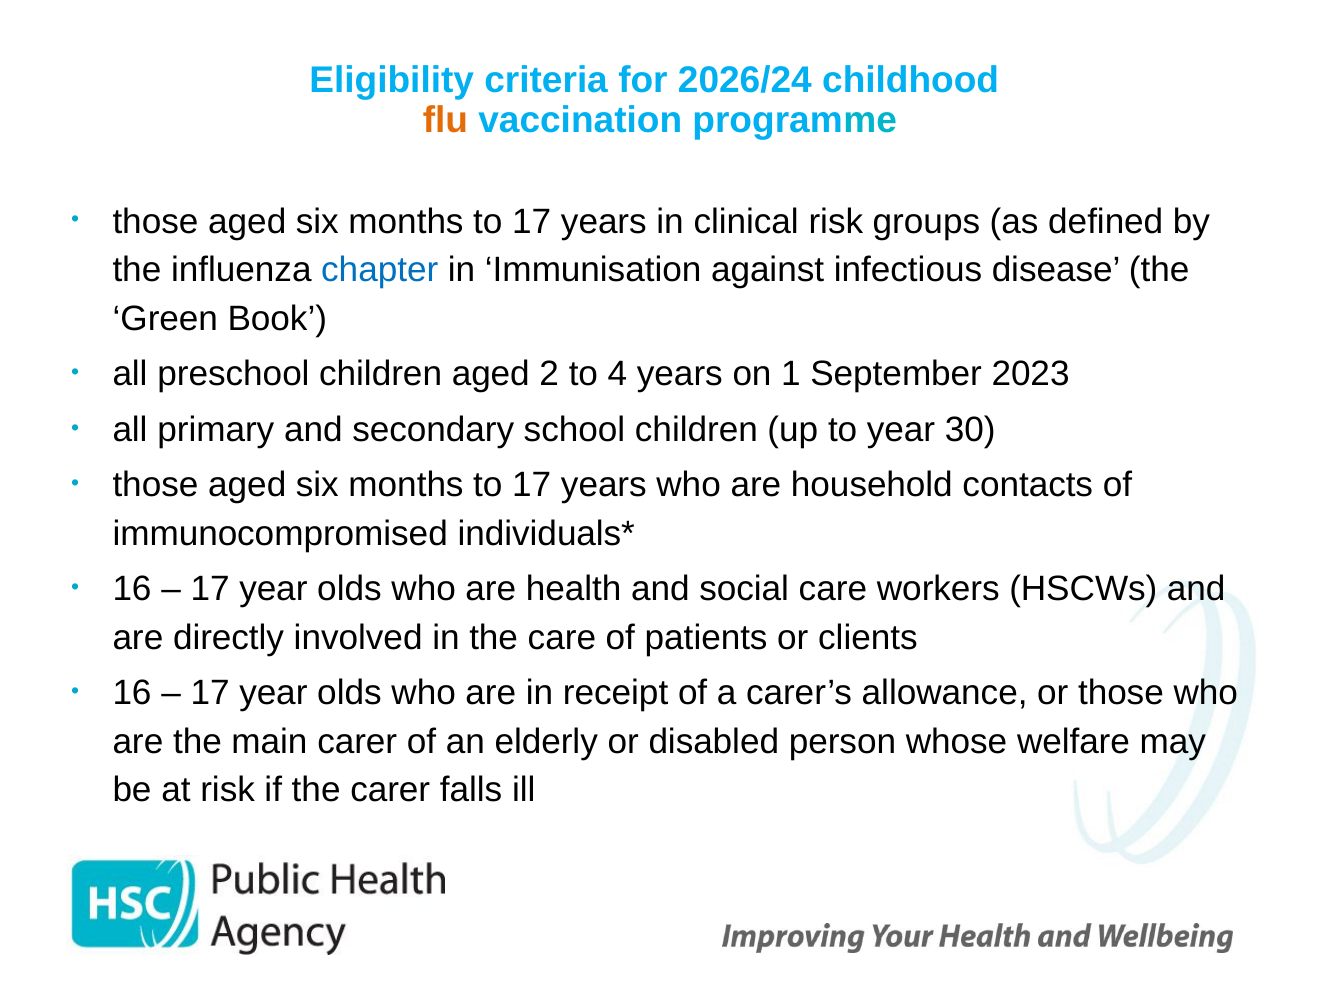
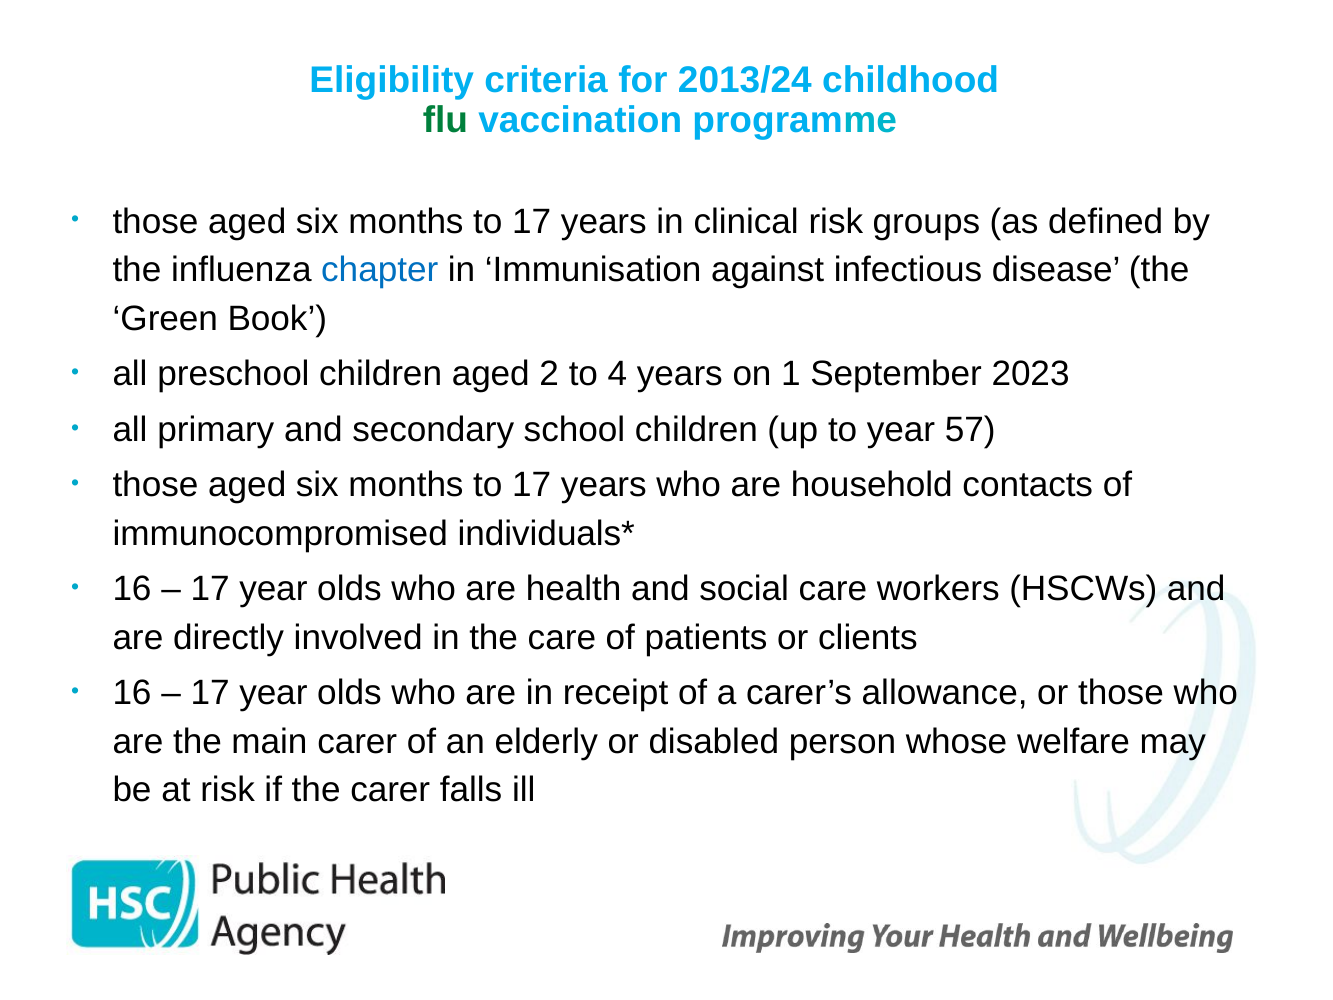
2026/24: 2026/24 -> 2013/24
flu colour: orange -> green
30: 30 -> 57
